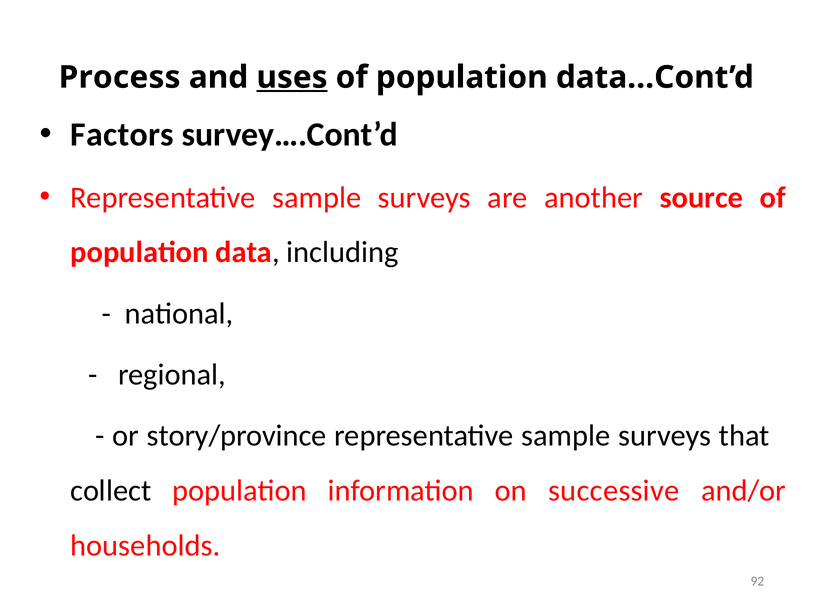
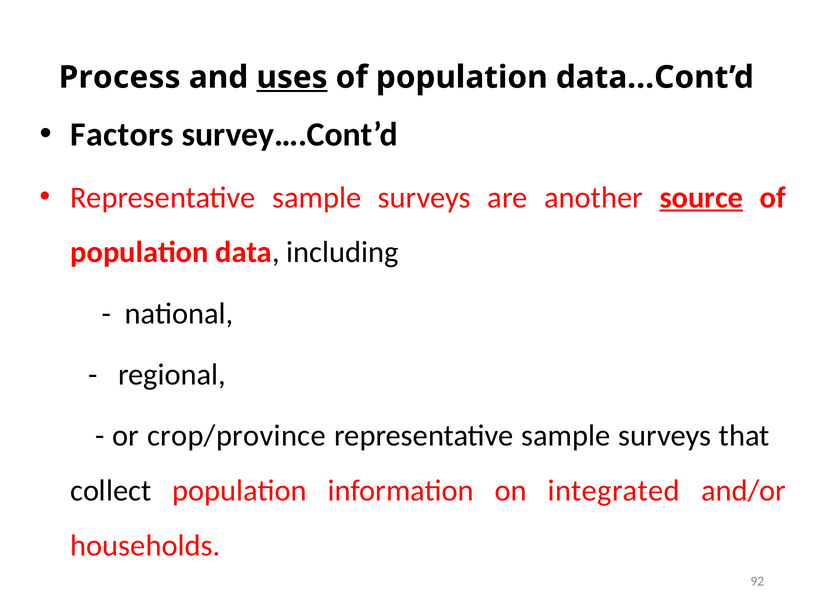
source underline: none -> present
story/province: story/province -> crop/province
successive: successive -> integrated
